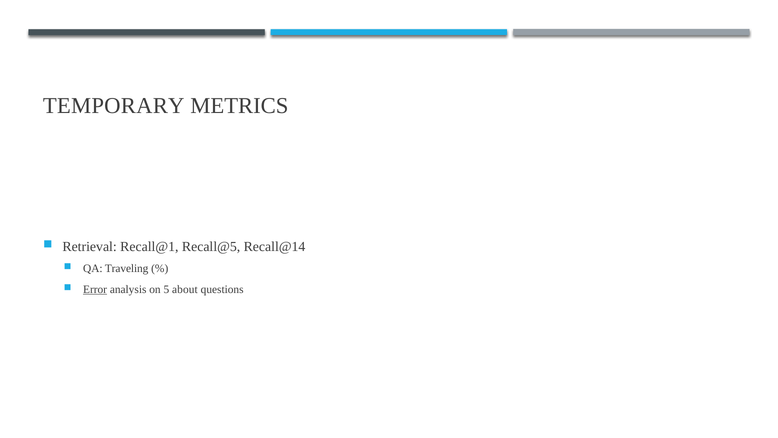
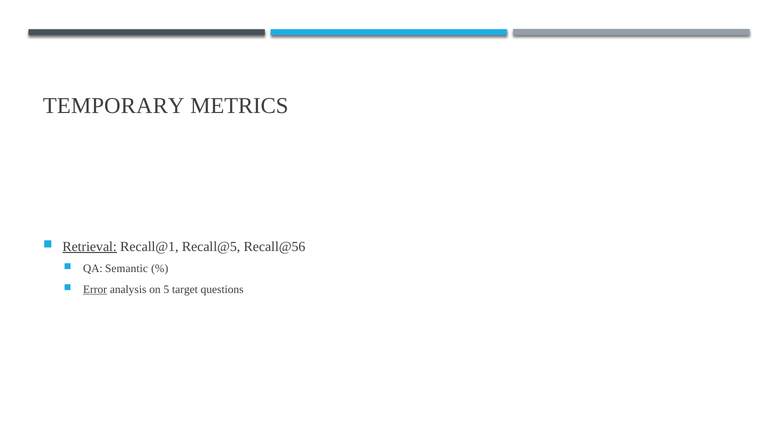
Retrieval underline: none -> present
Recall@14: Recall@14 -> Recall@56
Traveling: Traveling -> Semantic
about: about -> target
